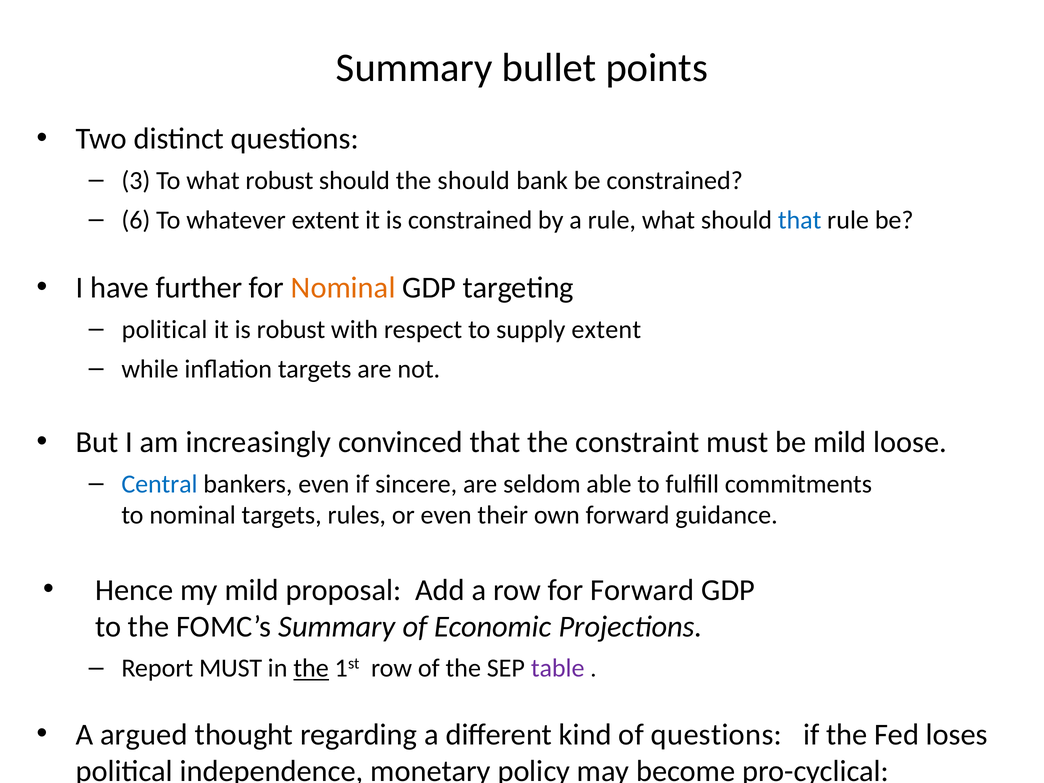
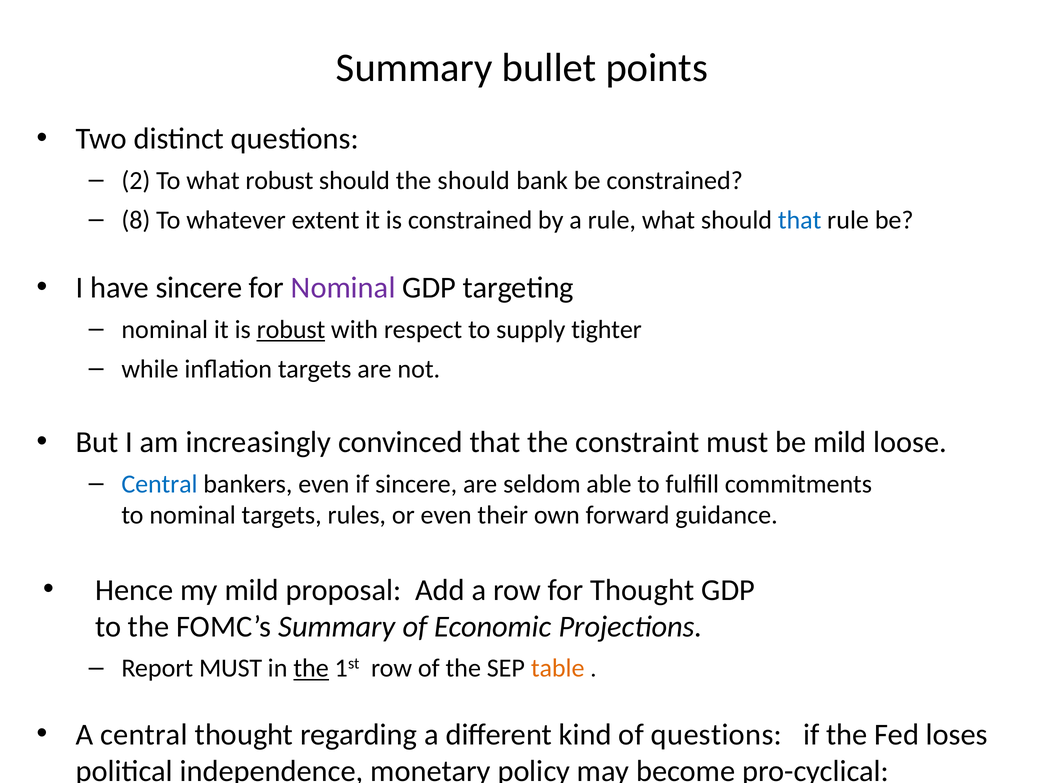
3: 3 -> 2
6: 6 -> 8
have further: further -> sincere
Nominal at (343, 288) colour: orange -> purple
political at (165, 330): political -> nominal
robust at (291, 330) underline: none -> present
supply extent: extent -> tighter
for Forward: Forward -> Thought
table colour: purple -> orange
A argued: argued -> central
